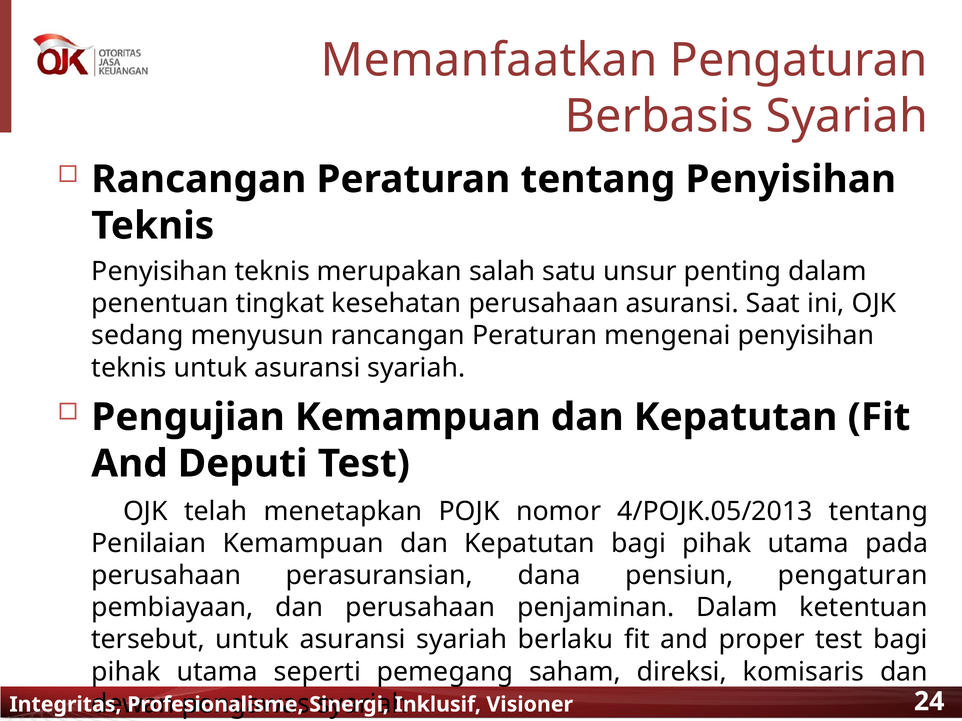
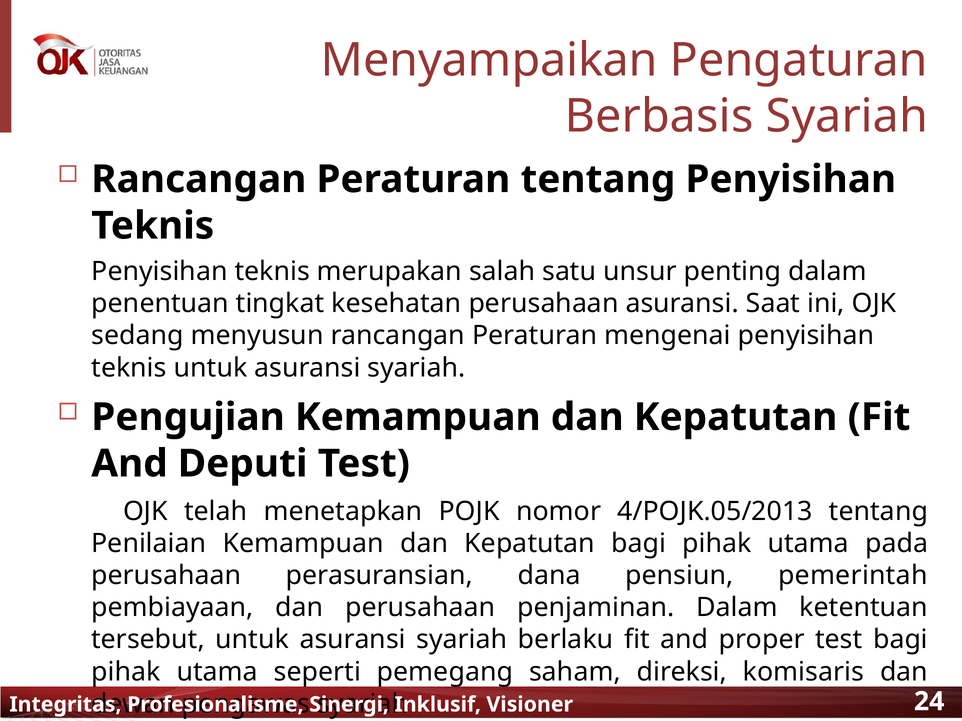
Memanfaatkan: Memanfaatkan -> Menyampaikan
pensiun pengaturan: pengaturan -> pemerintah
